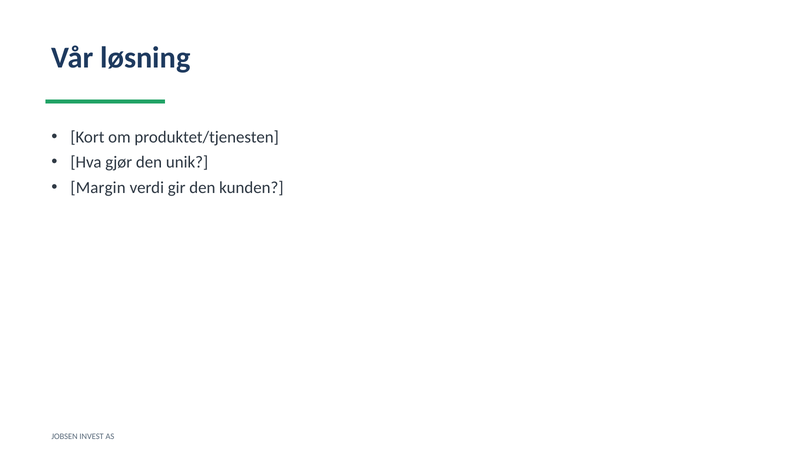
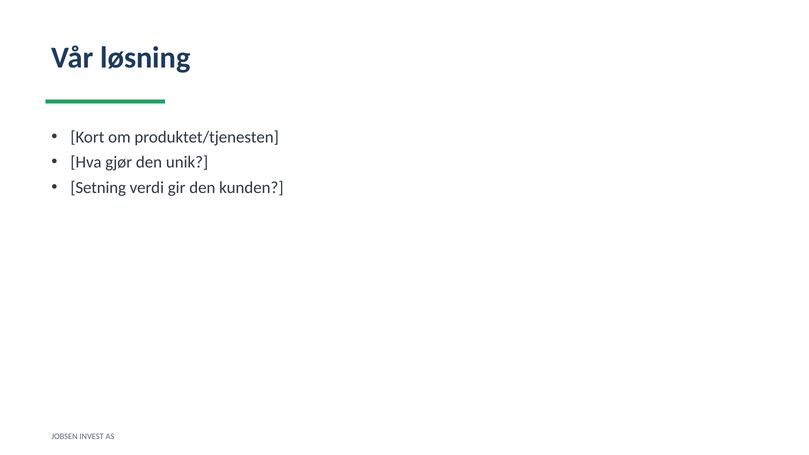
Margin: Margin -> Setning
